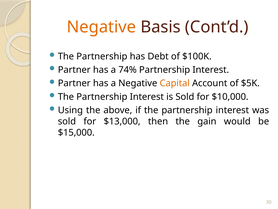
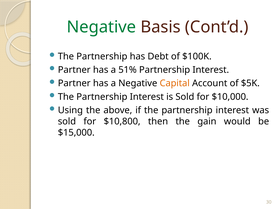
Negative at (101, 27) colour: orange -> green
74%: 74% -> 51%
$13,000: $13,000 -> $10,800
